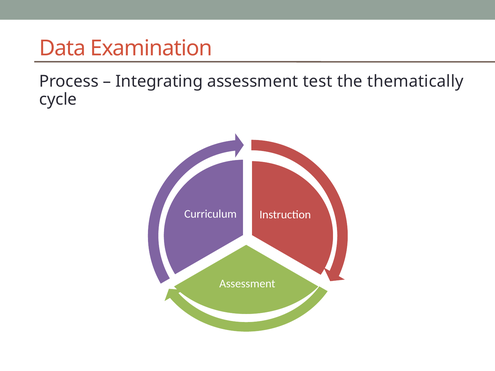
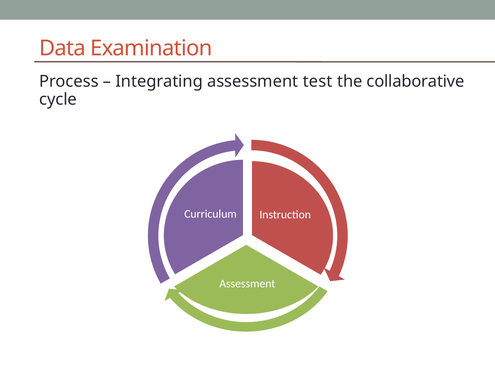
thematically: thematically -> collaborative
